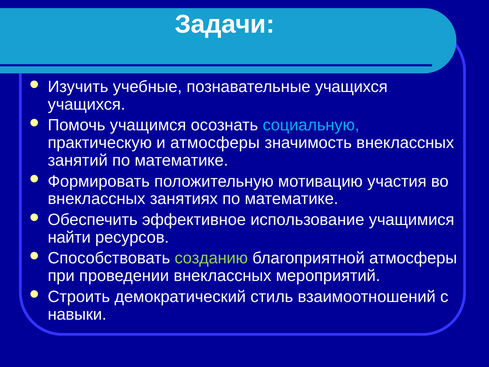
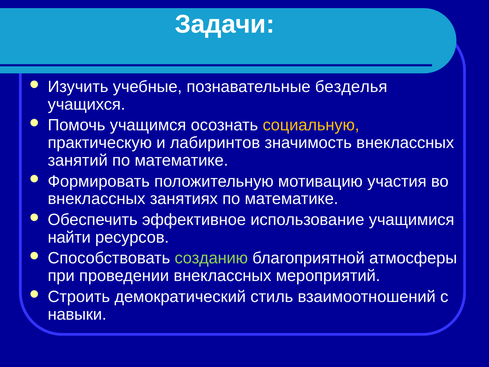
познавательные учащихся: учащихся -> безделья
социальную colour: light blue -> yellow
и атмосферы: атмосферы -> лабиринтов
